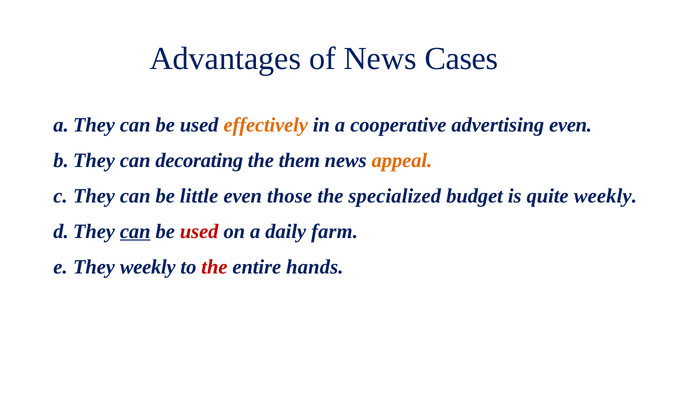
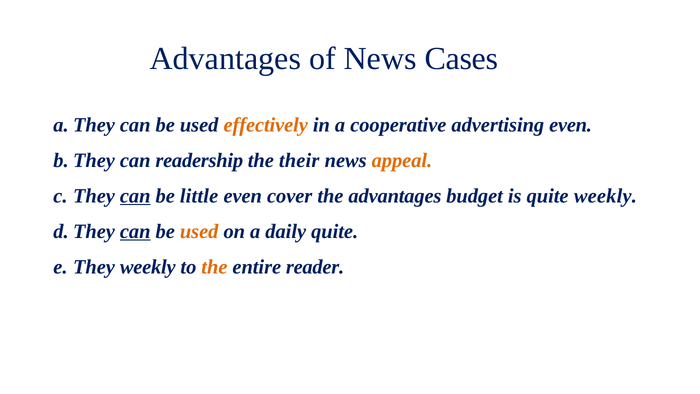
decorating: decorating -> readership
them: them -> their
can at (135, 196) underline: none -> present
those: those -> cover
the specialized: specialized -> advantages
used at (199, 231) colour: red -> orange
daily farm: farm -> quite
the at (214, 267) colour: red -> orange
hands: hands -> reader
